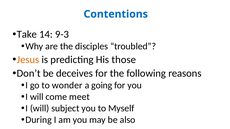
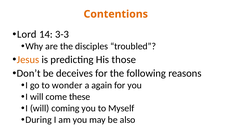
Contentions colour: blue -> orange
Take: Take -> Lord
9-3: 9-3 -> 3-3
going: going -> again
meet: meet -> these
subject: subject -> coming
